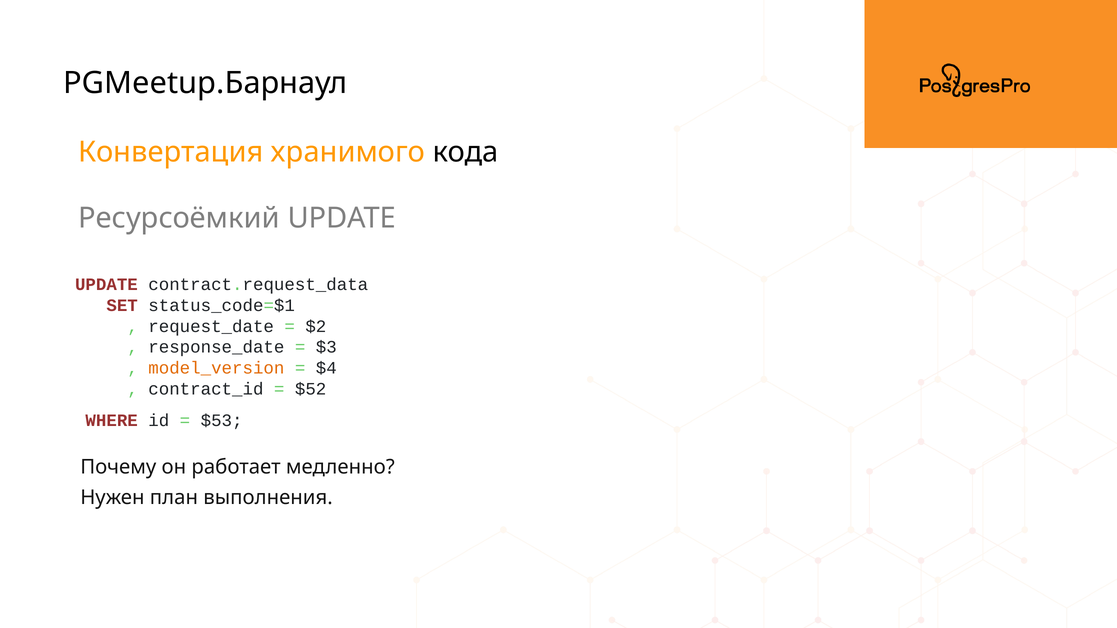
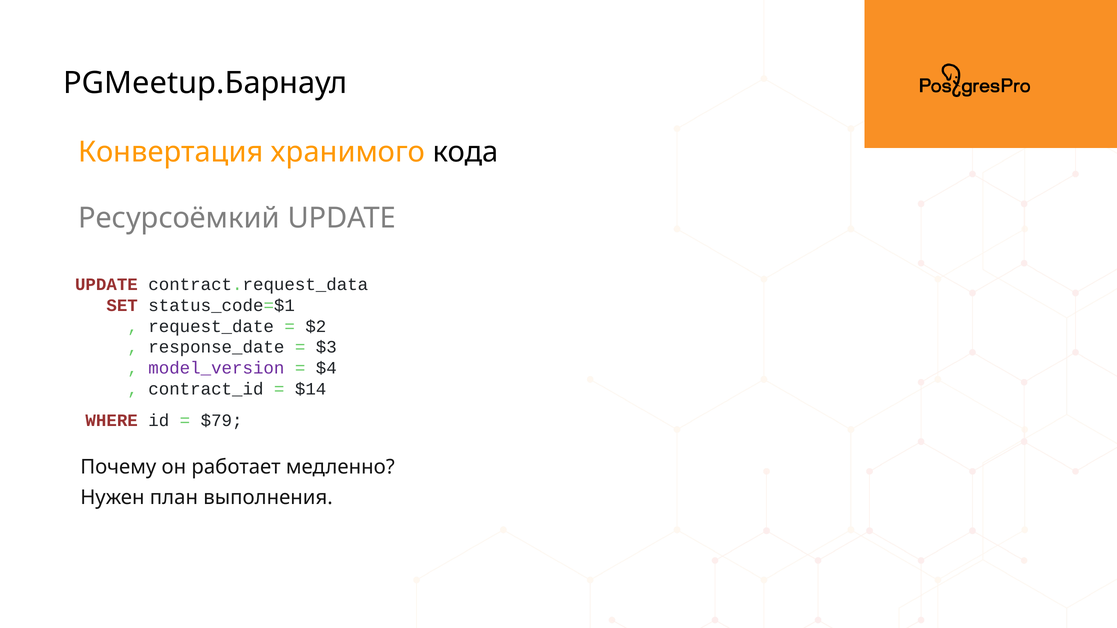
model_version colour: orange -> purple
$52: $52 -> $14
$53: $53 -> $79
